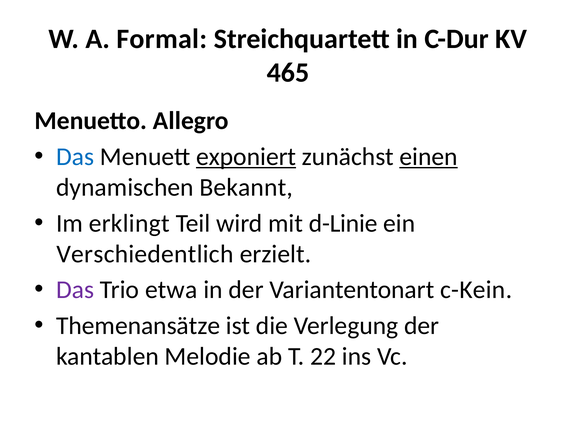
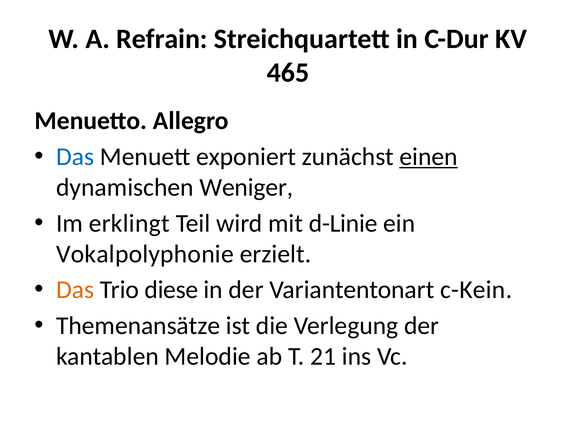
Formal: Formal -> Refrain
exponiert underline: present -> none
Bekannt: Bekannt -> Weniger
Verschiedentlich: Verschiedentlich -> Vokalpolyphonie
Das at (75, 290) colour: purple -> orange
etwa: etwa -> diese
22: 22 -> 21
